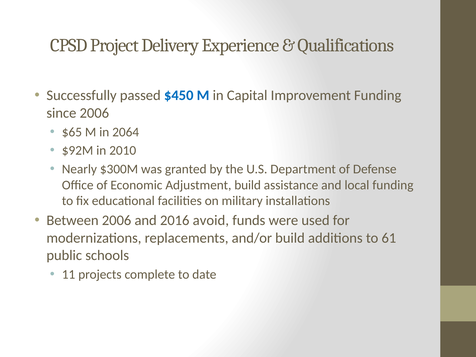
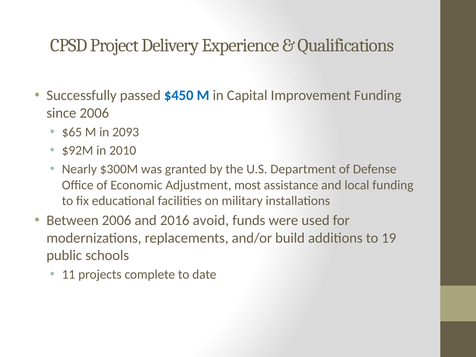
2064: 2064 -> 2093
Adjustment build: build -> most
61: 61 -> 19
